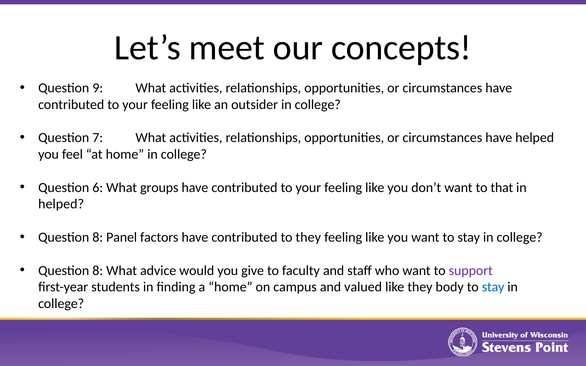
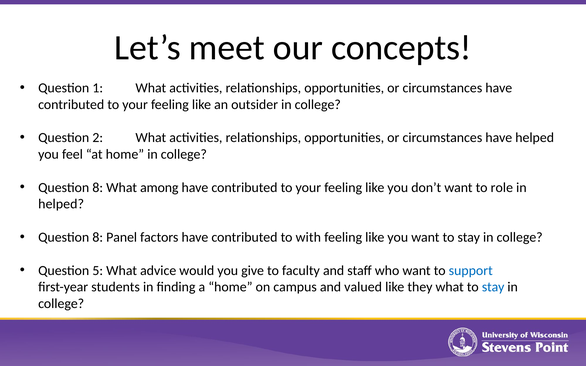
9: 9 -> 1
7: 7 -> 2
6 at (98, 188): 6 -> 8
groups: groups -> among
that: that -> role
to they: they -> with
8 at (98, 271): 8 -> 5
support colour: purple -> blue
they body: body -> what
